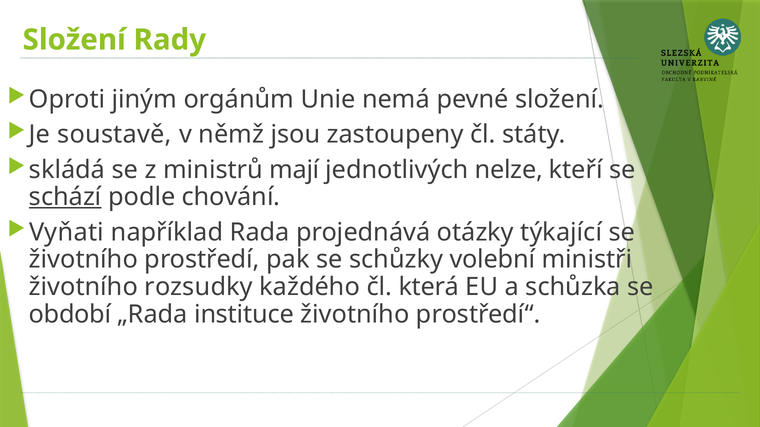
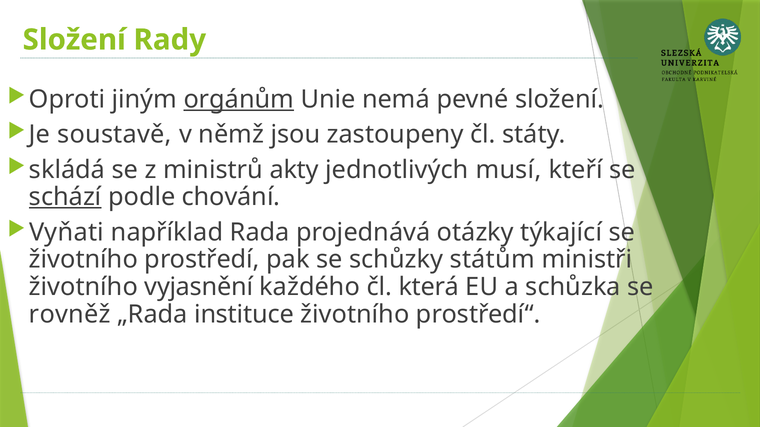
orgánům underline: none -> present
mají: mají -> akty
nelze: nelze -> musí
volební: volební -> státům
rozsudky: rozsudky -> vyjasnění
období: období -> rovněž
